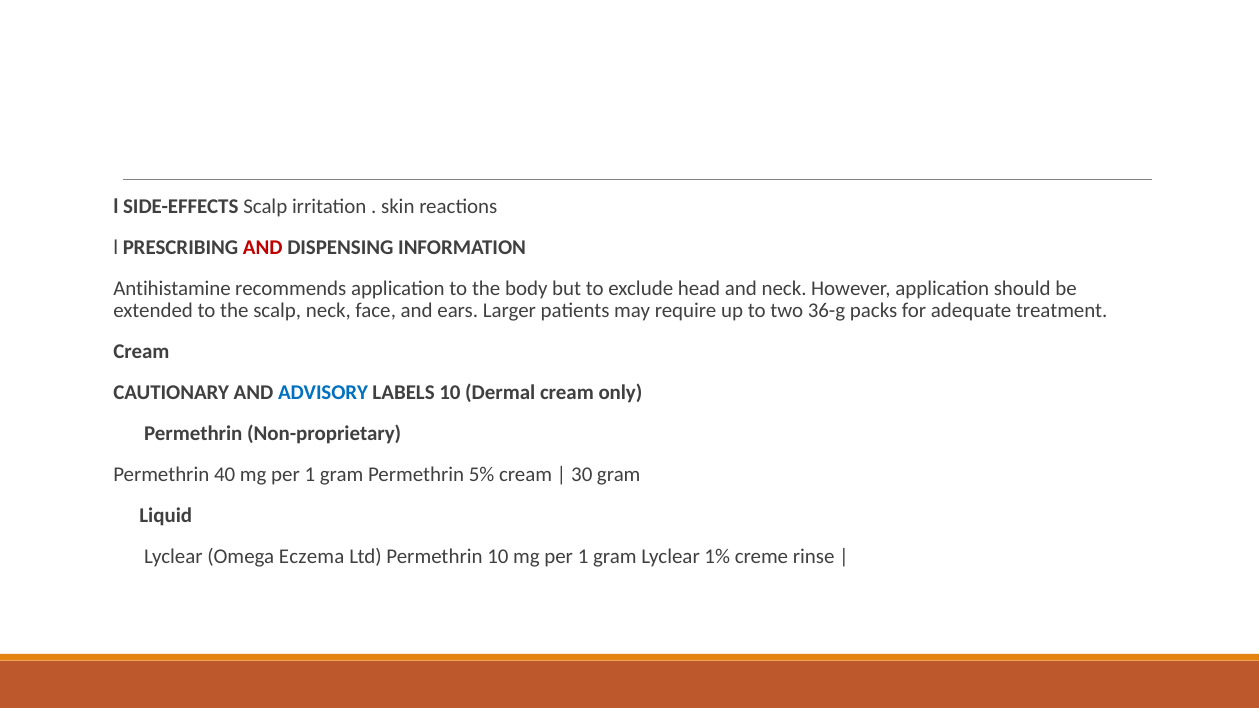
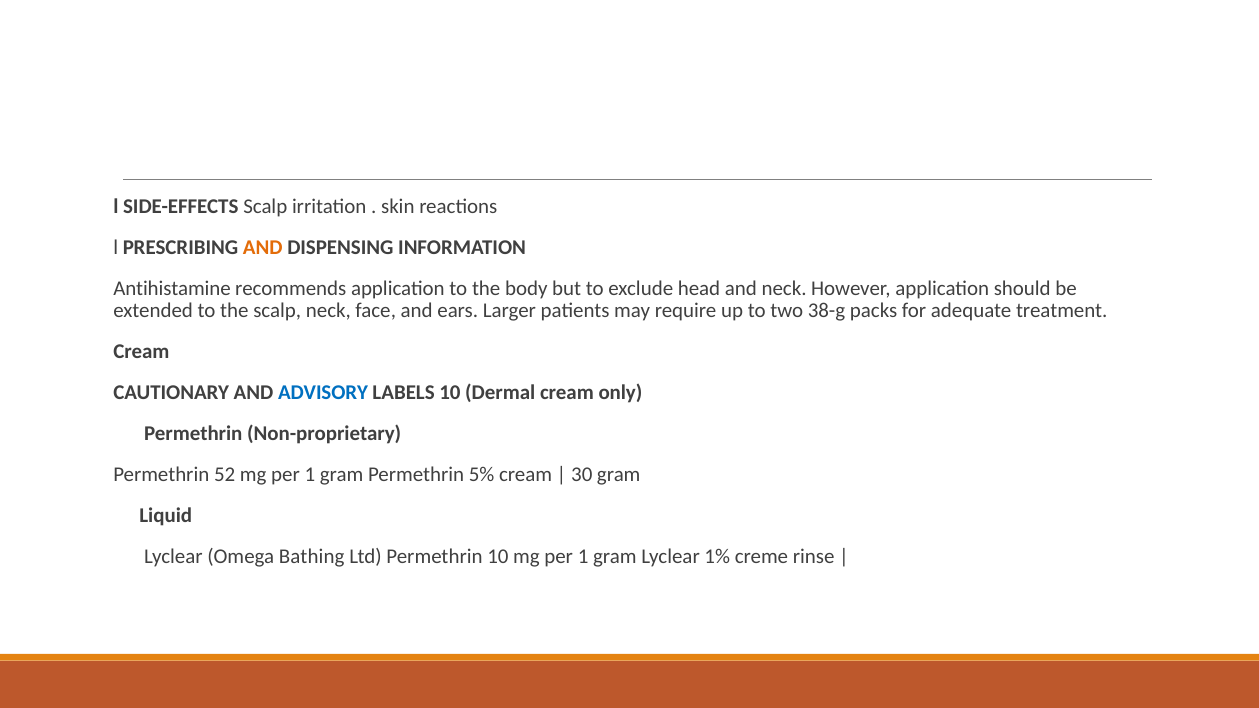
AND at (263, 248) colour: red -> orange
36-g: 36-g -> 38-g
40: 40 -> 52
Eczema: Eczema -> Bathing
